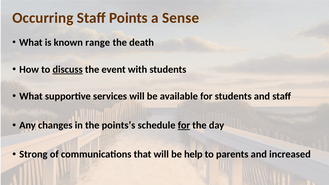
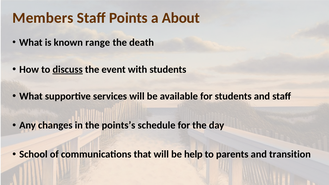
Occurring: Occurring -> Members
Sense: Sense -> About
for at (184, 125) underline: present -> none
Strong: Strong -> School
increased: increased -> transition
